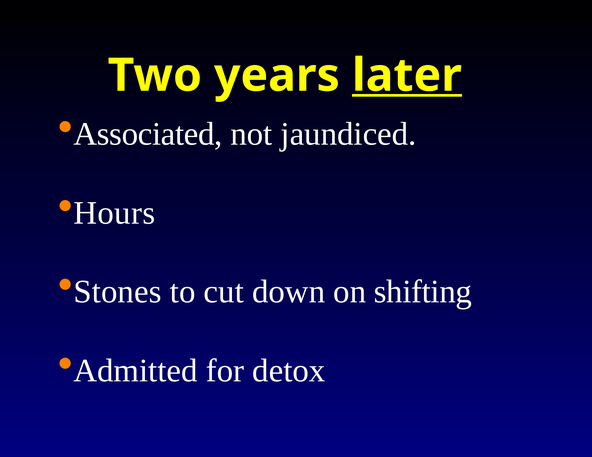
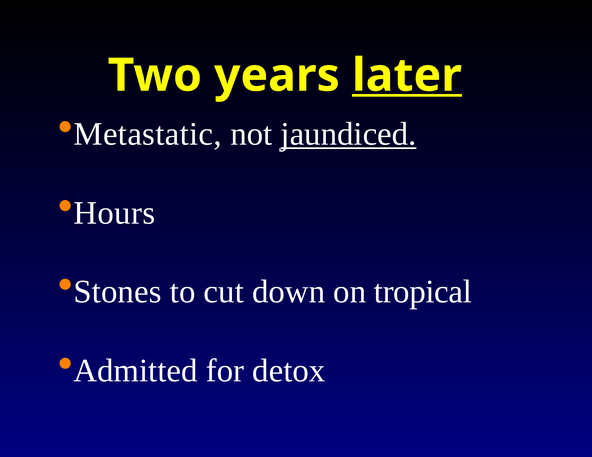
Associated: Associated -> Metastatic
jaundiced underline: none -> present
shifting: shifting -> tropical
